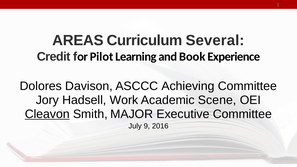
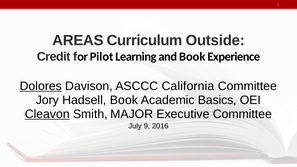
Several: Several -> Outside
Dolores underline: none -> present
Achieving: Achieving -> California
Hadsell Work: Work -> Book
Scene: Scene -> Basics
